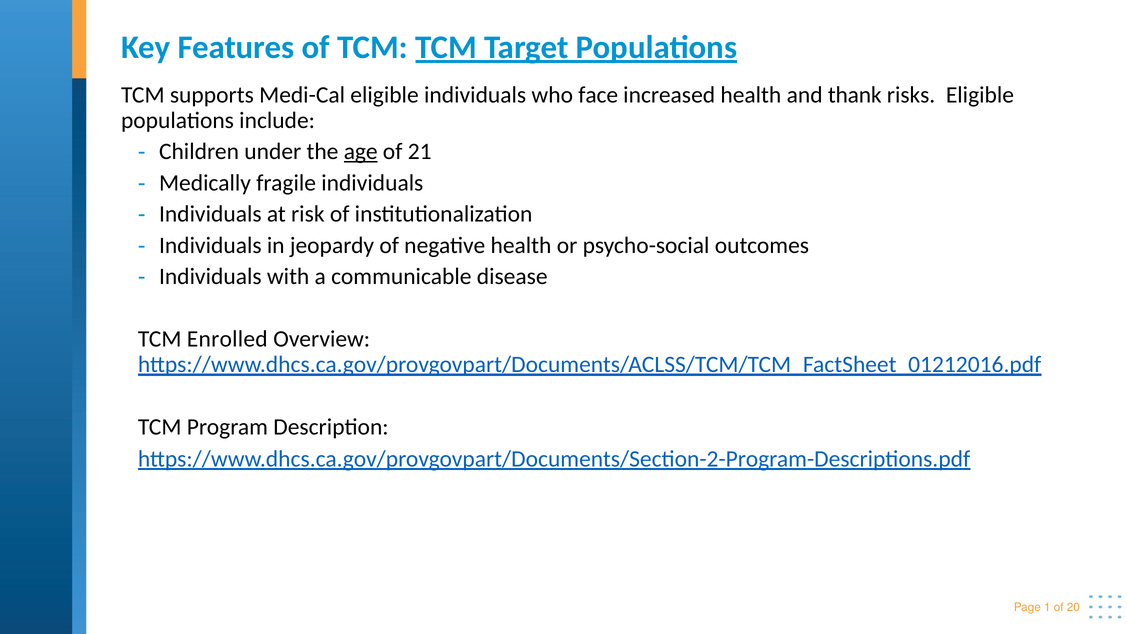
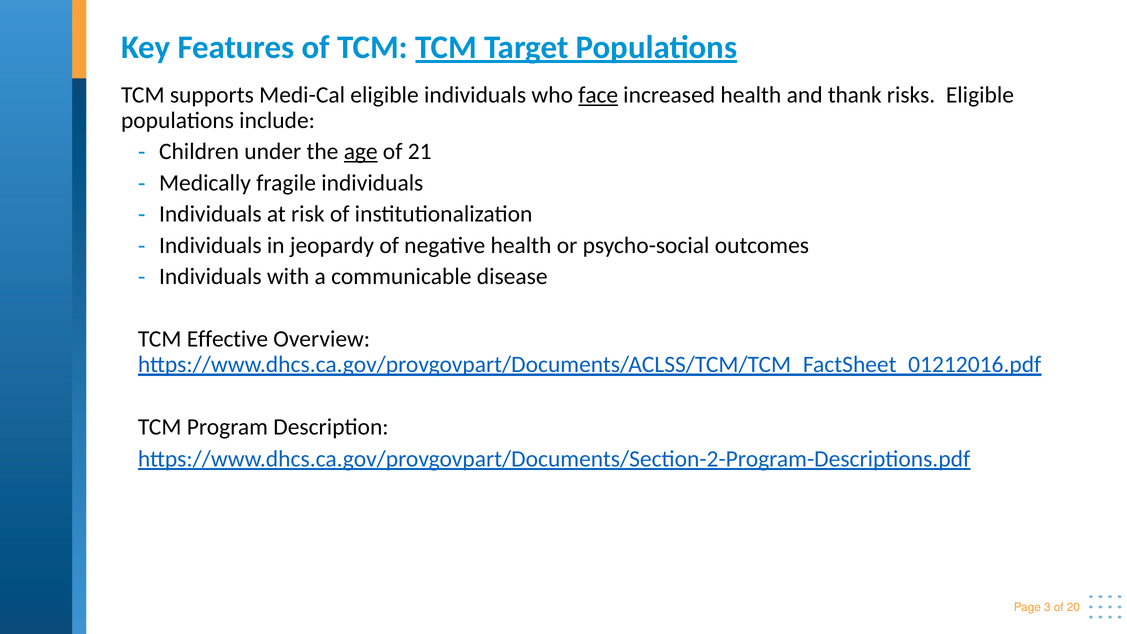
face underline: none -> present
Enrolled: Enrolled -> Effective
1: 1 -> 3
